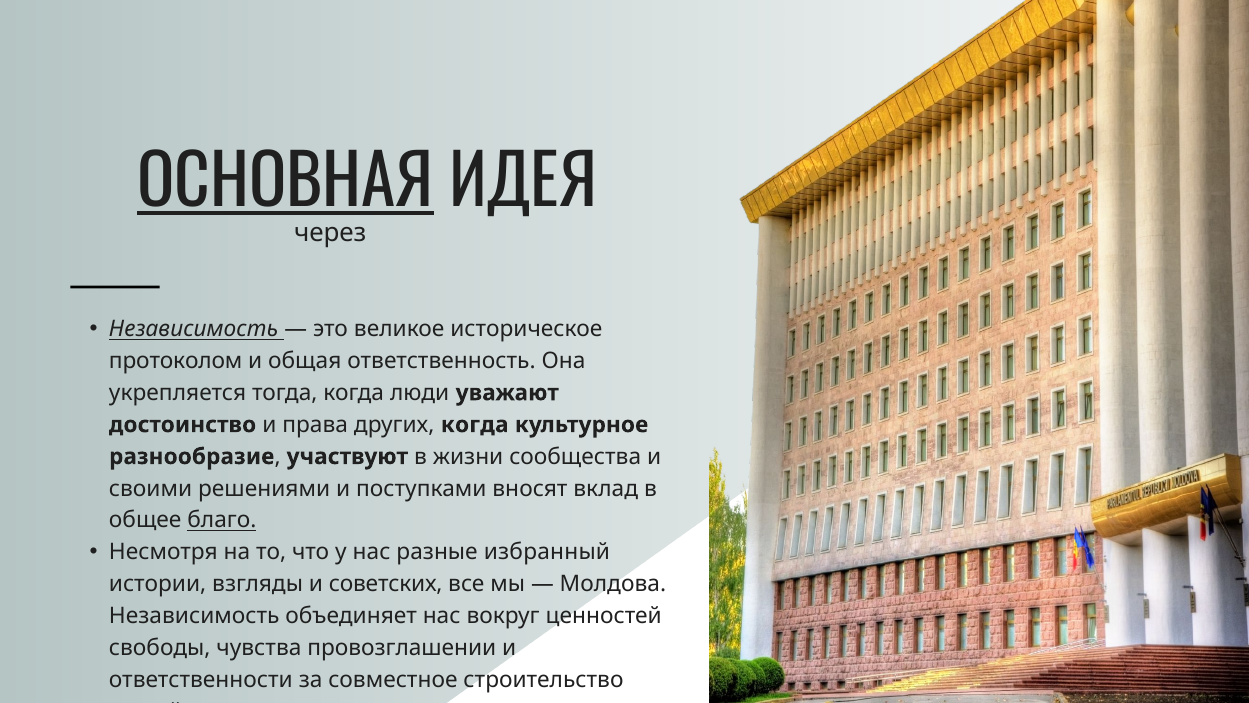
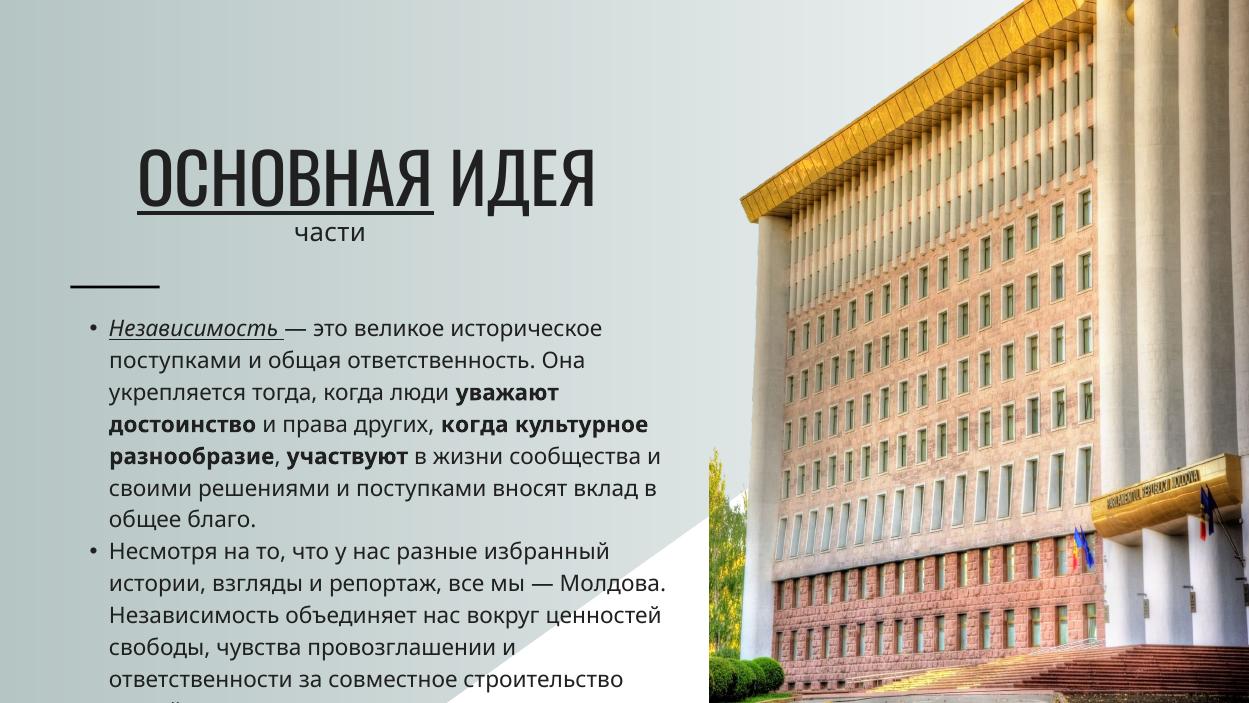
через: через -> части
протоколом at (176, 361): протоколом -> поступками
благо underline: present -> none
советских: советских -> репортаж
